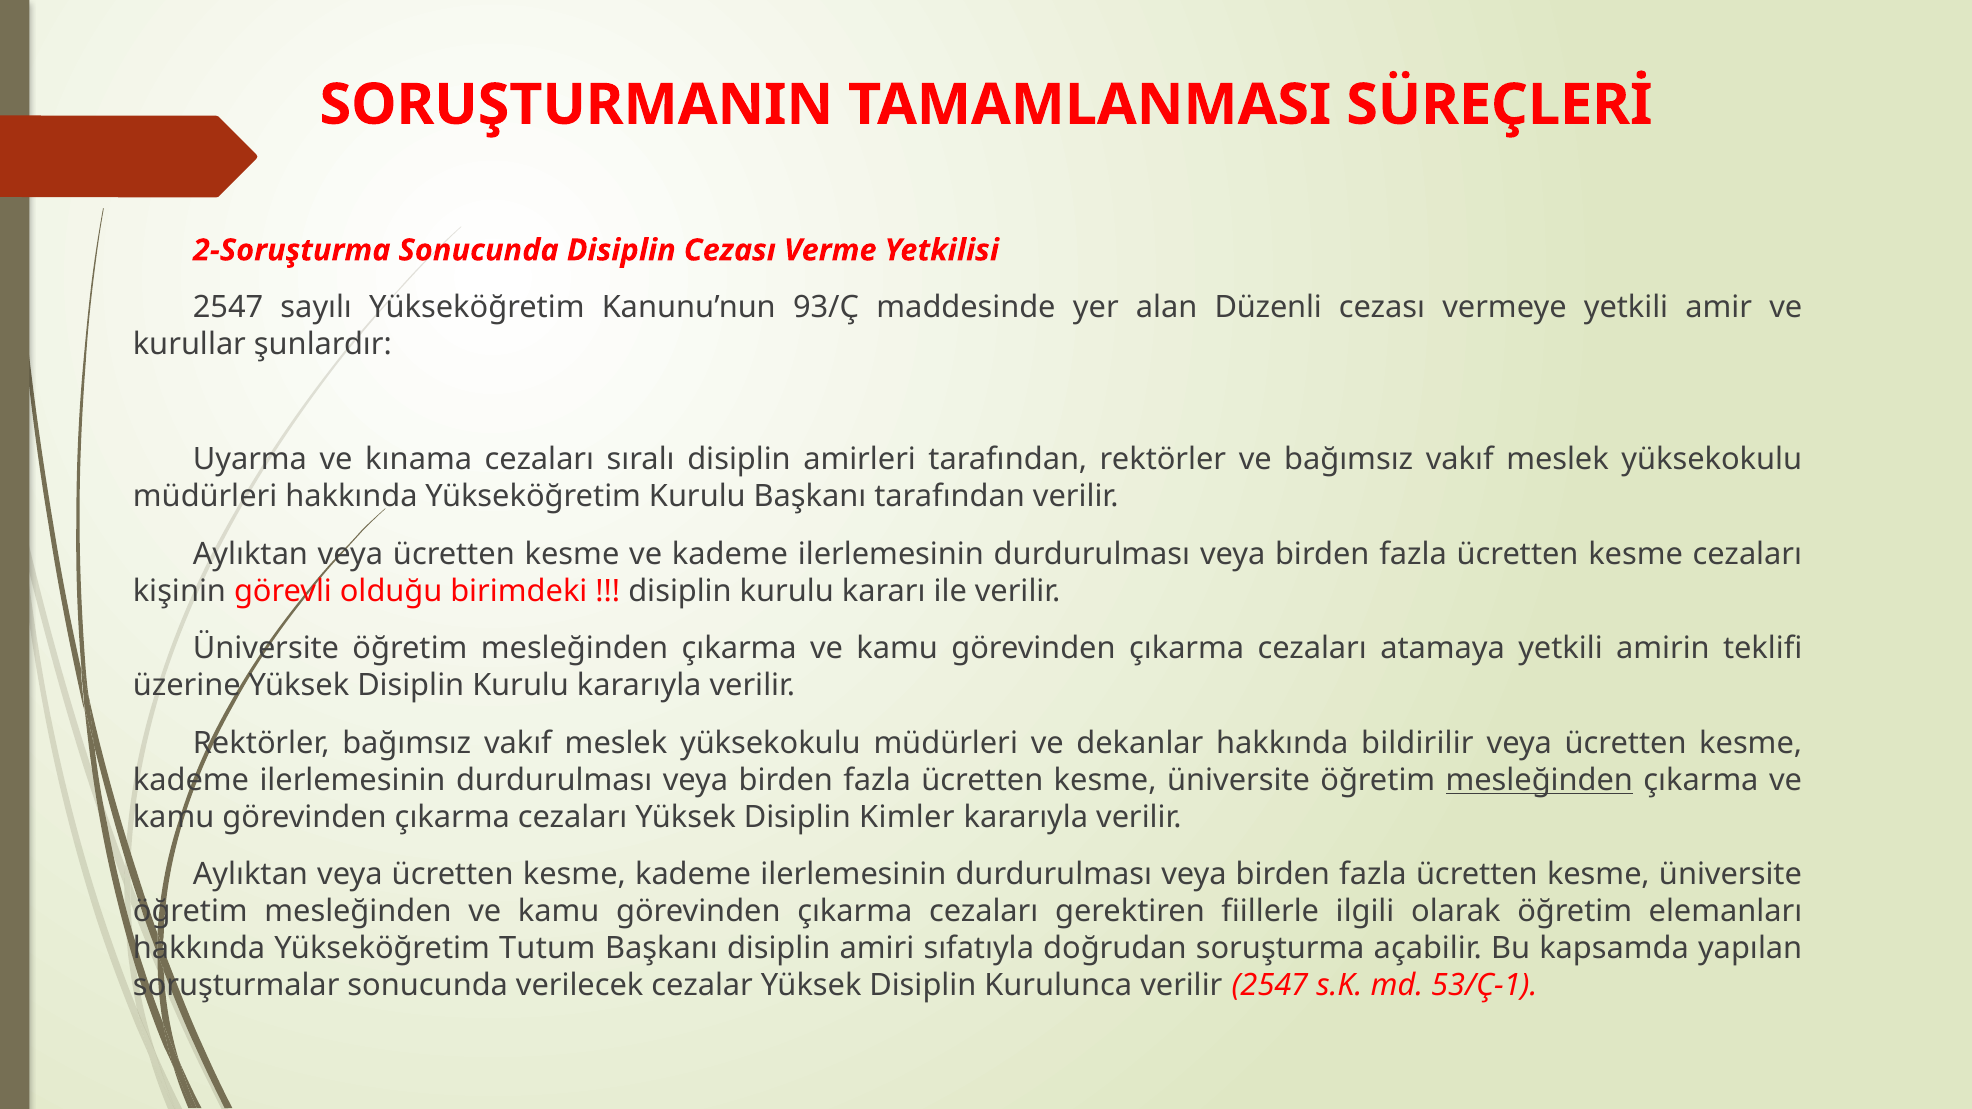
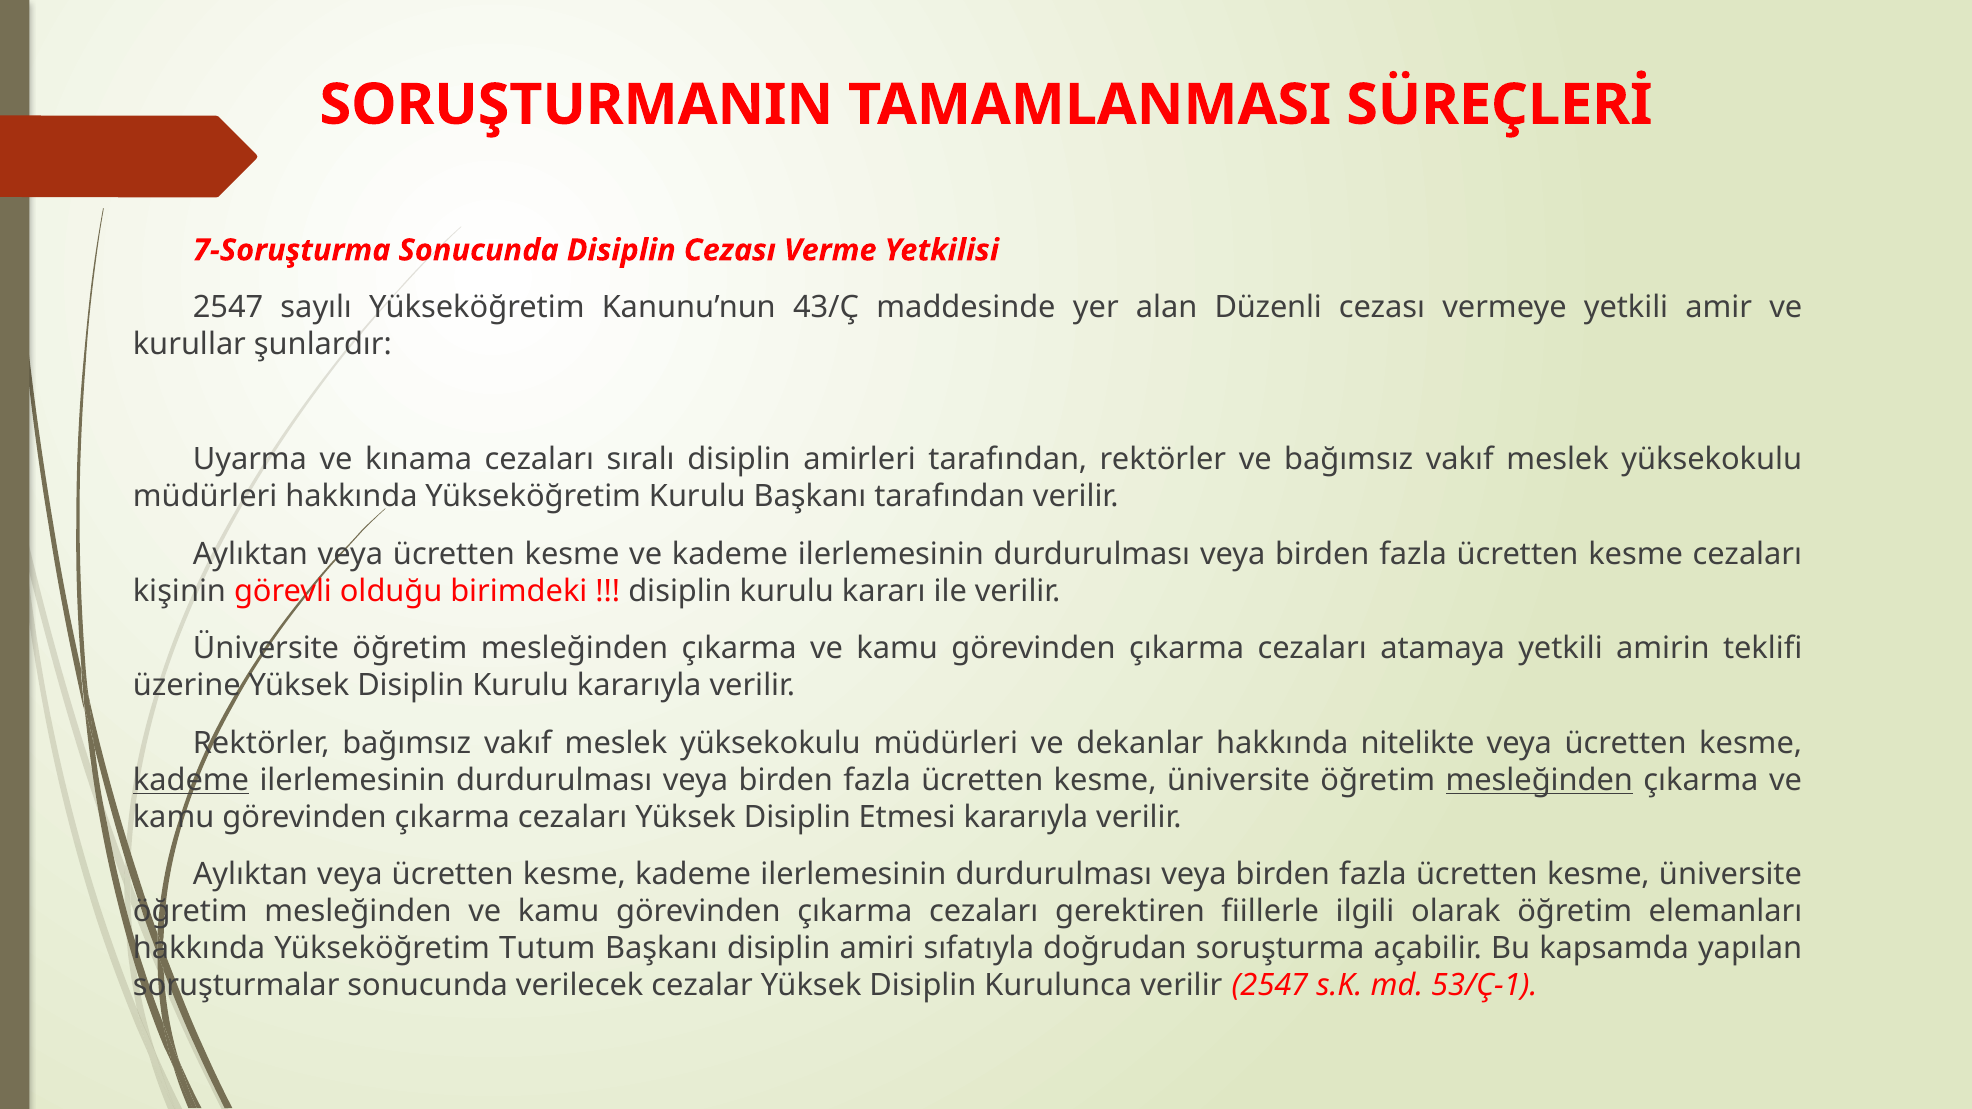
2-Soruşturma: 2-Soruşturma -> 7-Soruşturma
93/Ç: 93/Ç -> 43/Ç
bildirilir: bildirilir -> nitelikte
kademe at (191, 780) underline: none -> present
Kimler: Kimler -> Etmesi
